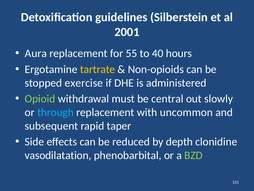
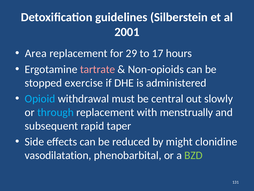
Aura: Aura -> Area
55: 55 -> 29
40: 40 -> 17
tartrate colour: yellow -> pink
Opioid colour: light green -> light blue
uncommon: uncommon -> menstrually
depth: depth -> might
